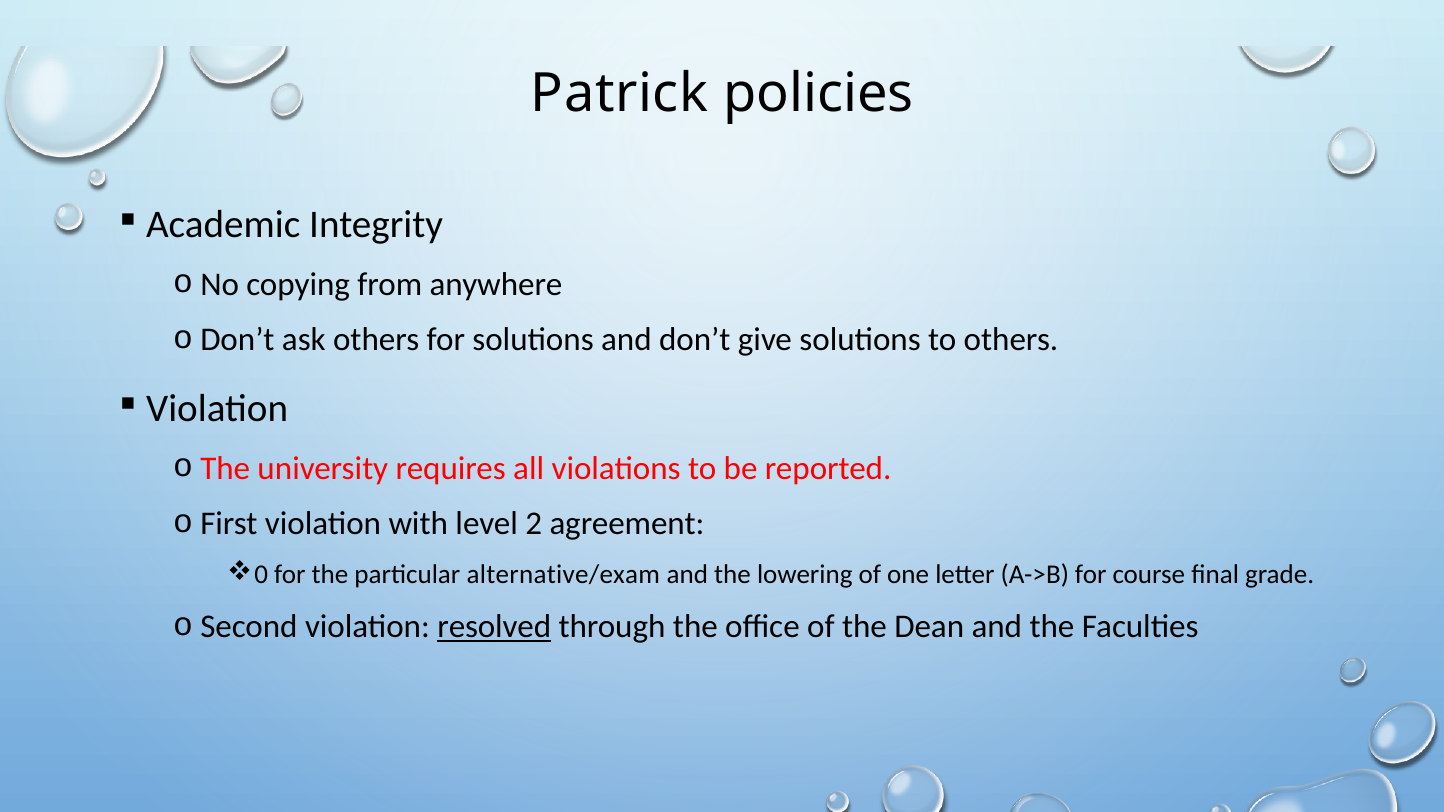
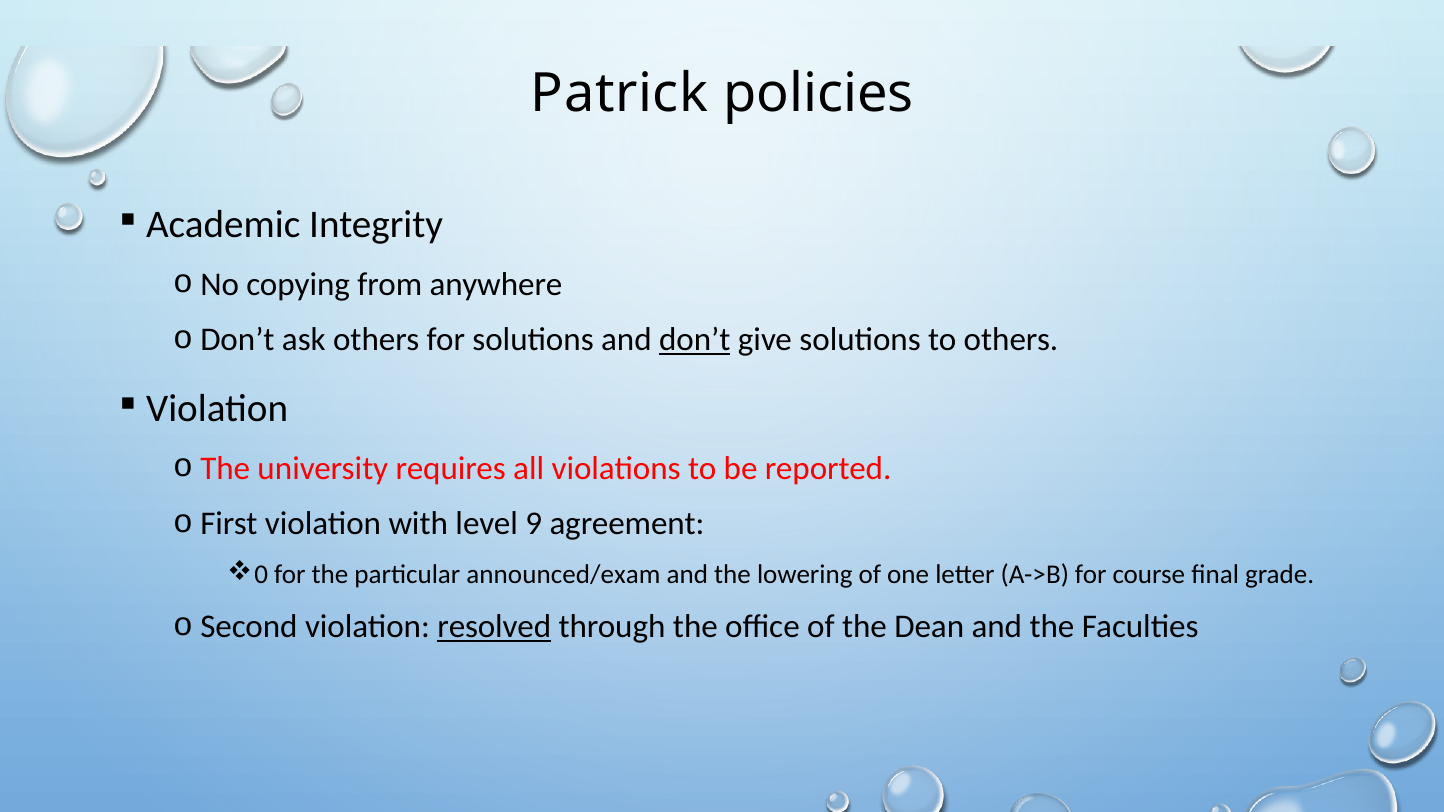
don’t underline: none -> present
2: 2 -> 9
alternative/exam: alternative/exam -> announced/exam
